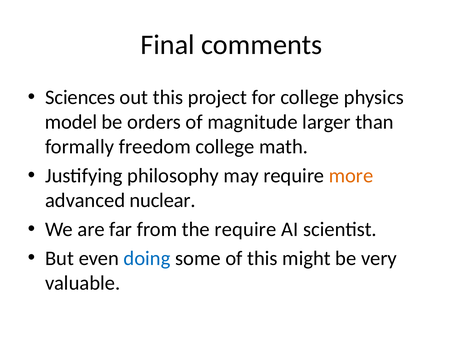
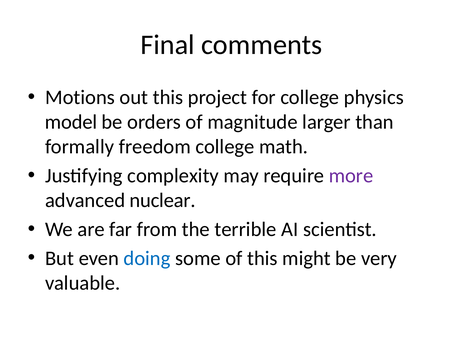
Sciences: Sciences -> Motions
philosophy: philosophy -> complexity
more colour: orange -> purple
the require: require -> terrible
